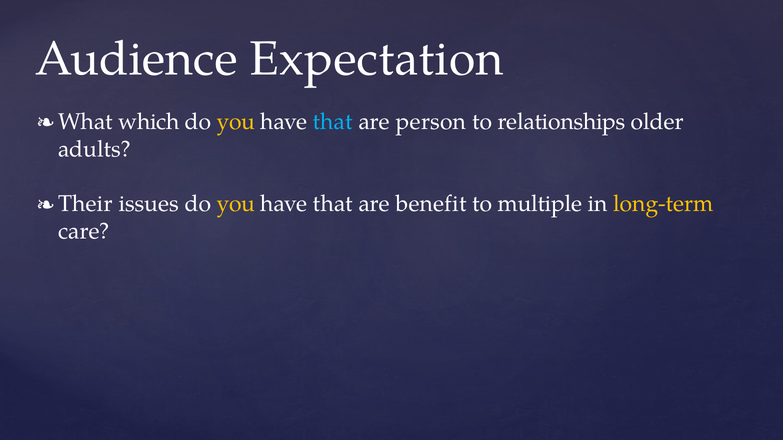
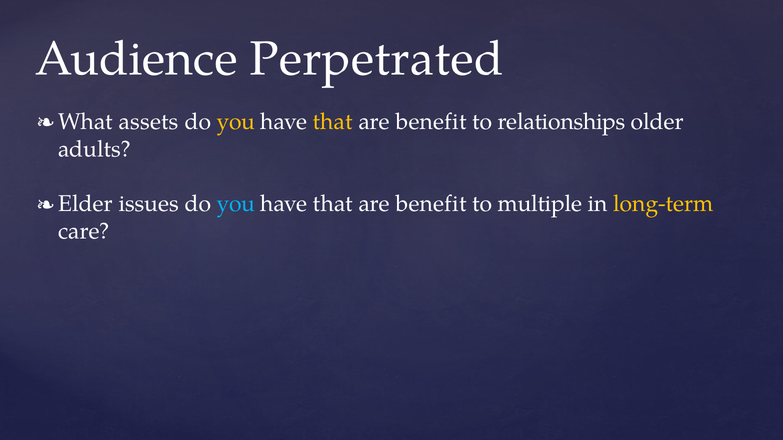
Expectation: Expectation -> Perpetrated
which: which -> assets
that at (333, 122) colour: light blue -> yellow
person at (431, 122): person -> benefit
Their: Their -> Elder
you at (236, 204) colour: yellow -> light blue
